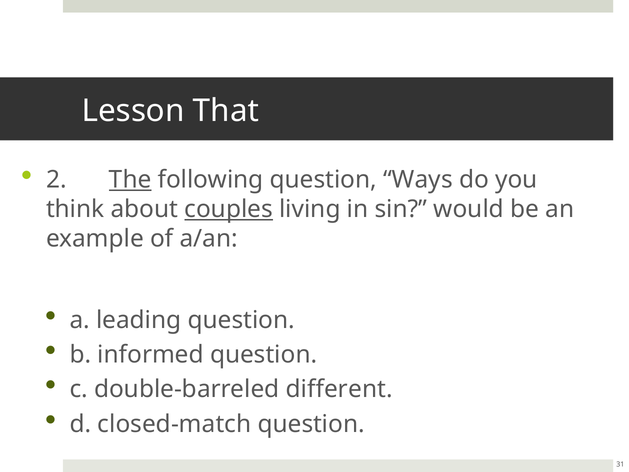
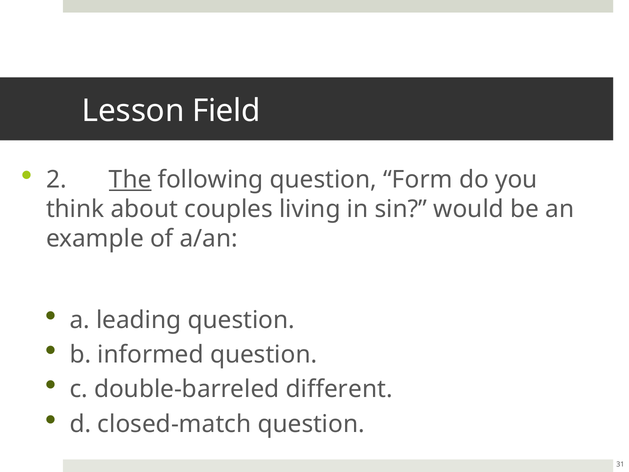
That: That -> Field
Ways: Ways -> Form
couples underline: present -> none
